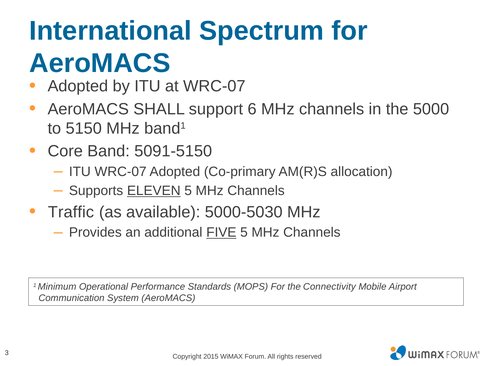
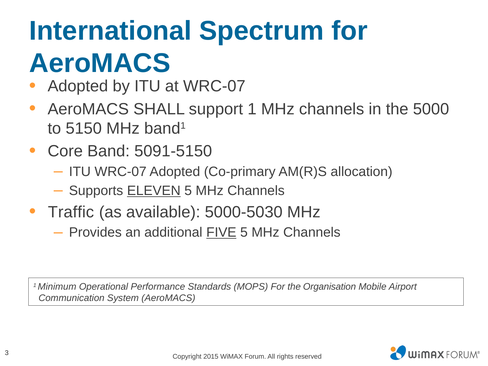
support 6: 6 -> 1
Connectivity: Connectivity -> Organisation
